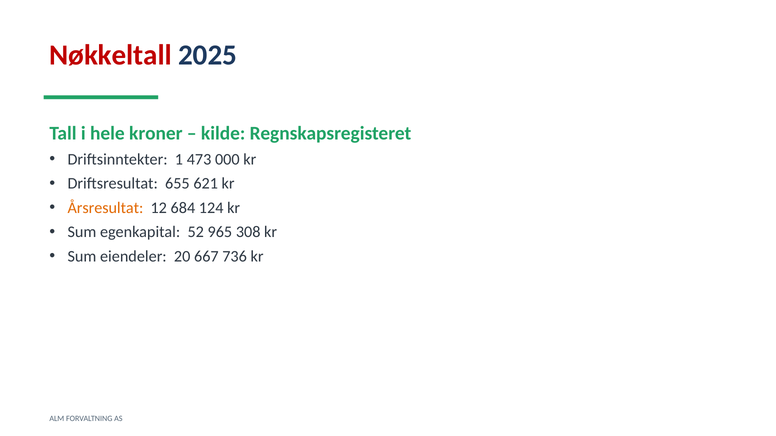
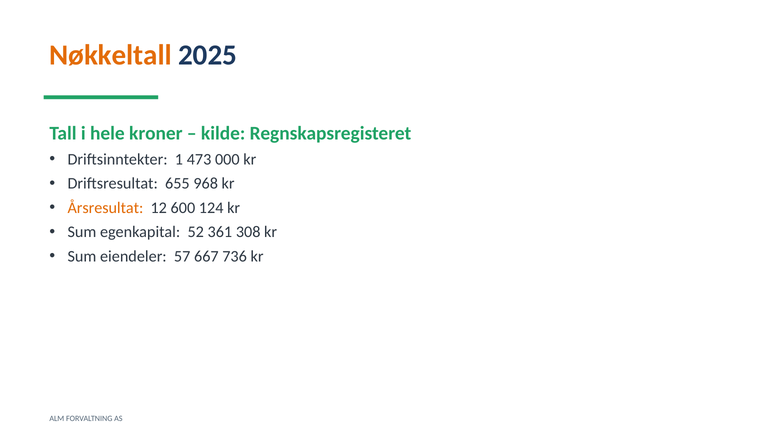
Nøkkeltall colour: red -> orange
621: 621 -> 968
684: 684 -> 600
965: 965 -> 361
20: 20 -> 57
